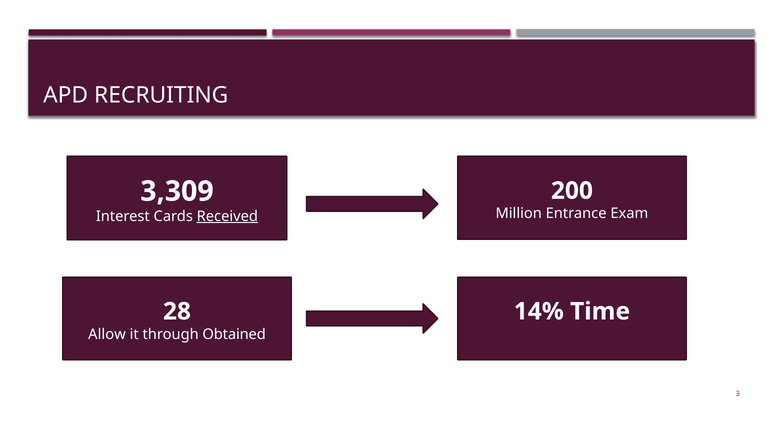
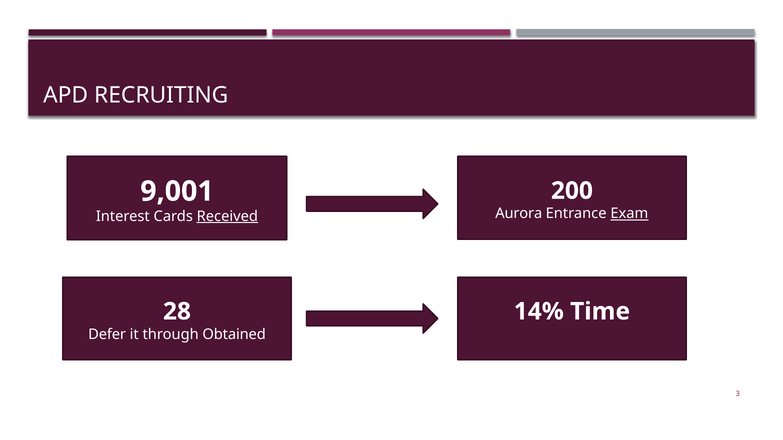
3,309: 3,309 -> 9,001
Million: Million -> Aurora
Exam underline: none -> present
Allow: Allow -> Defer
